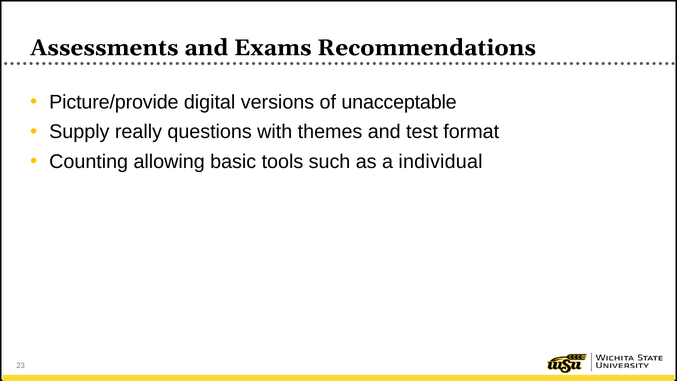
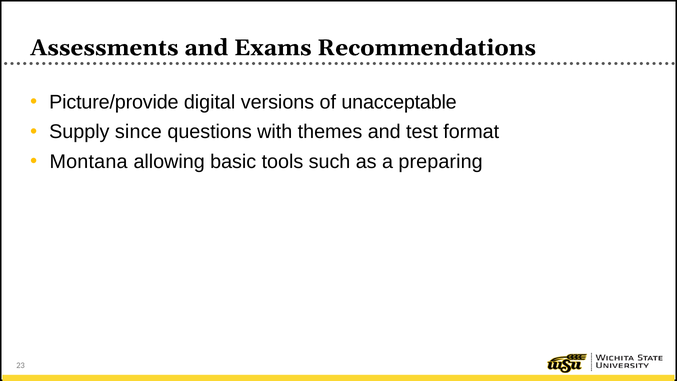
really: really -> since
Counting: Counting -> Montana
individual: individual -> preparing
